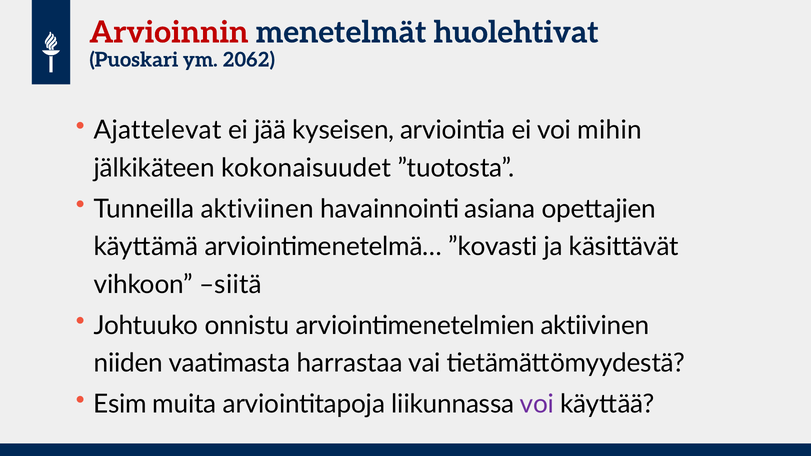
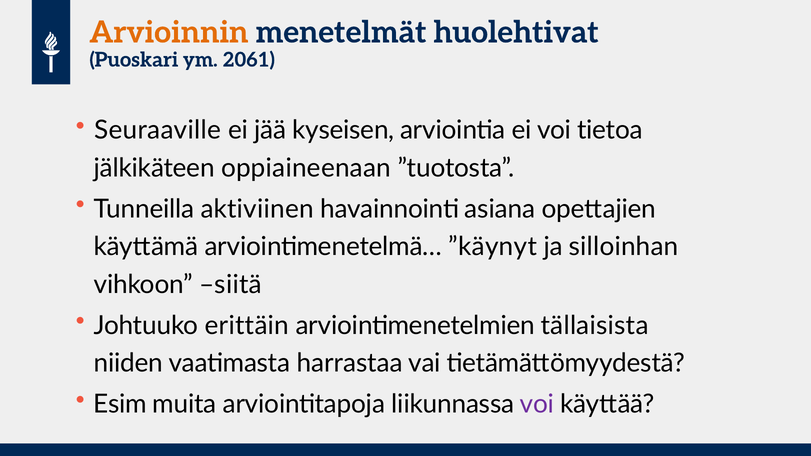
Arvioinnin colour: red -> orange
2062: 2062 -> 2061
Ajattelevat: Ajattelevat -> Seuraaville
mihin: mihin -> tietoa
kokonaisuudet: kokonaisuudet -> oppiaineenaan
”kovasti: ”kovasti -> ”käynyt
käsittävät: käsittävät -> silloinhan
onnistu: onnistu -> erittäin
aktiivinen: aktiivinen -> tällaisista
